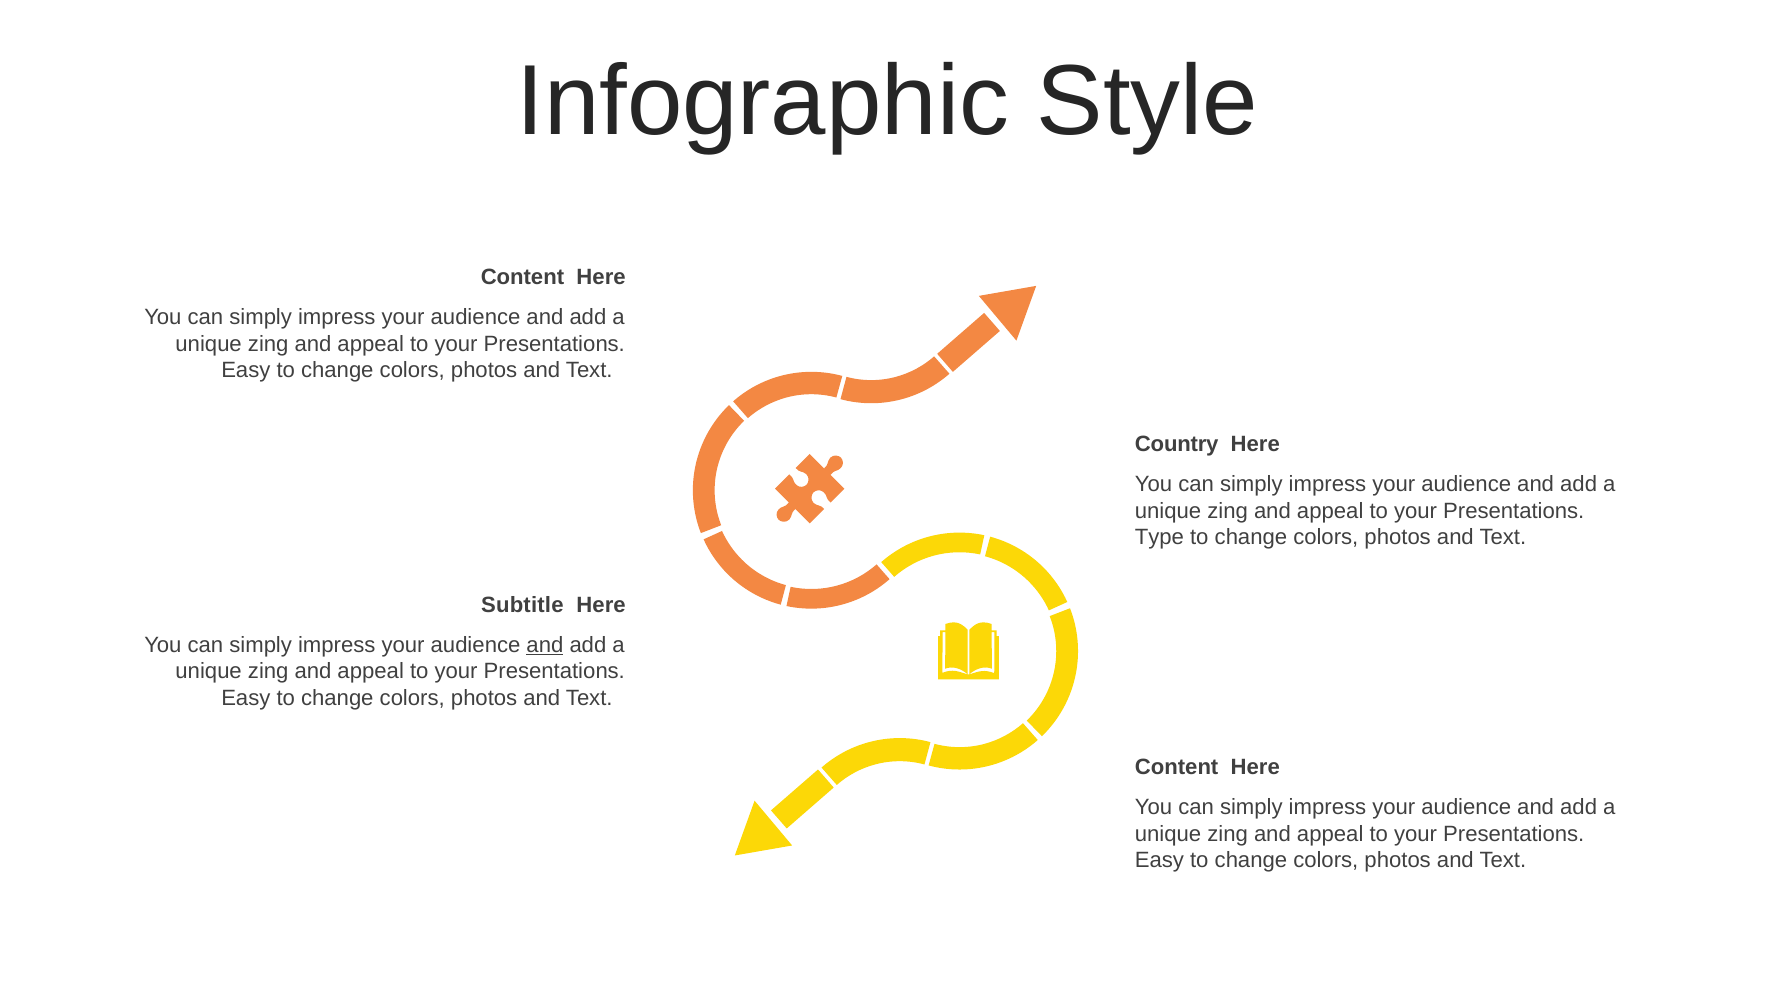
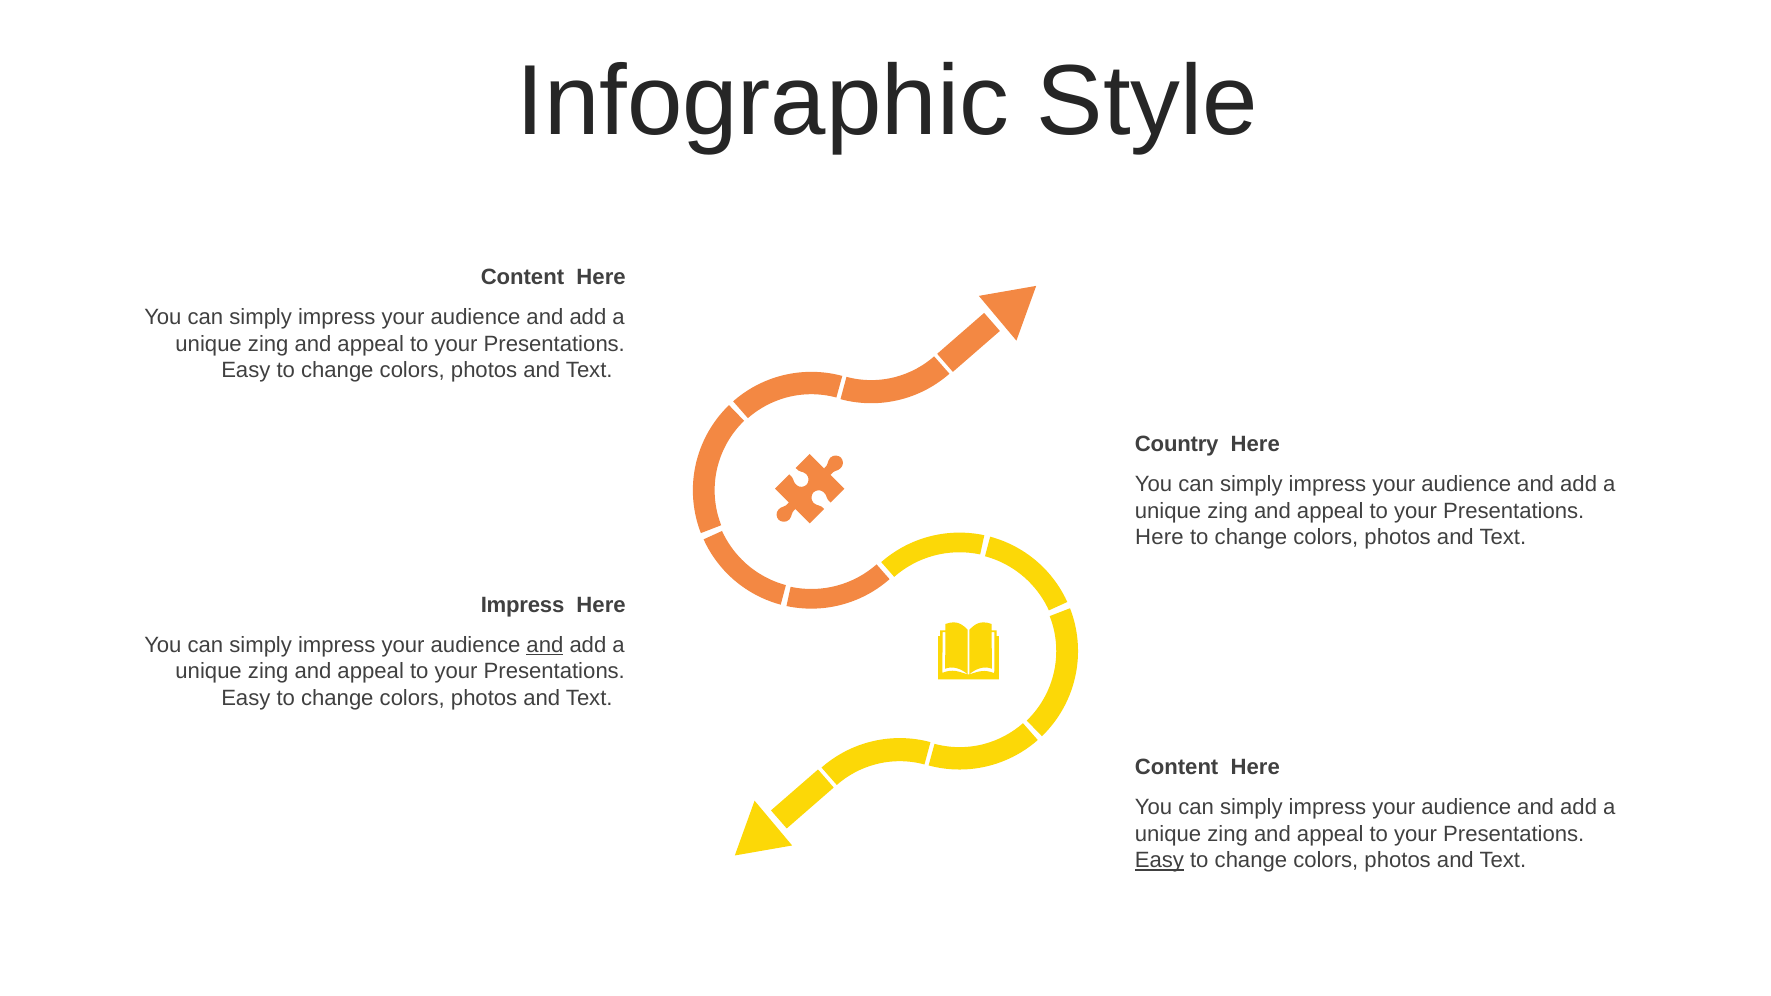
Type at (1160, 538): Type -> Here
Subtitle at (522, 605): Subtitle -> Impress
Easy at (1160, 861) underline: none -> present
